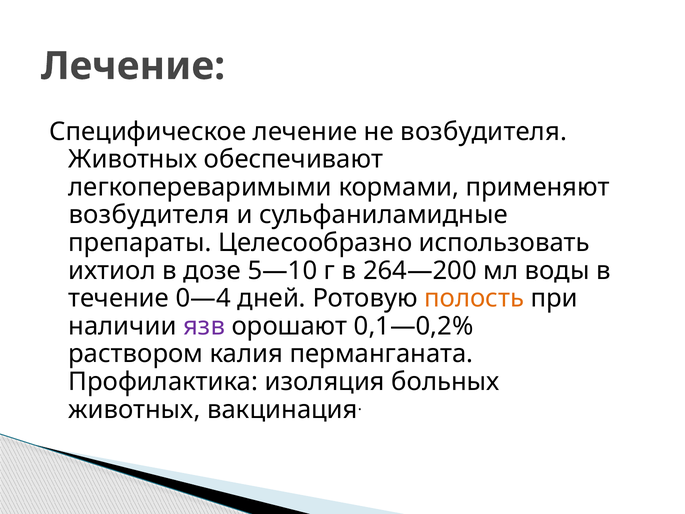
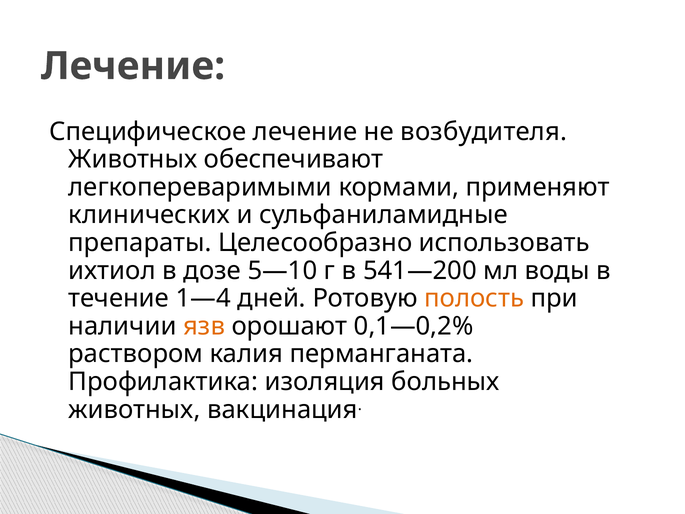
возбудителя at (149, 215): возбудителя -> клинических
264—200: 264—200 -> 541—200
0—4: 0—4 -> 1—4
язв colour: purple -> orange
